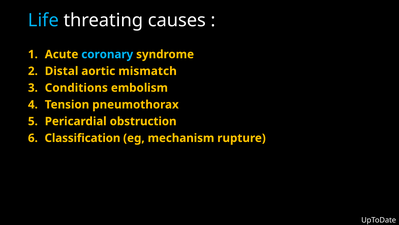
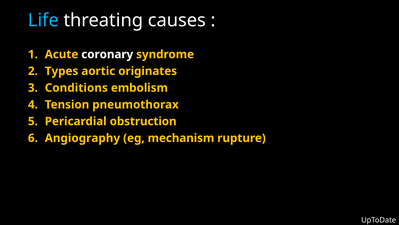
coronary colour: light blue -> white
Distal: Distal -> Types
mismatch: mismatch -> originates
Classification: Classification -> Angiography
